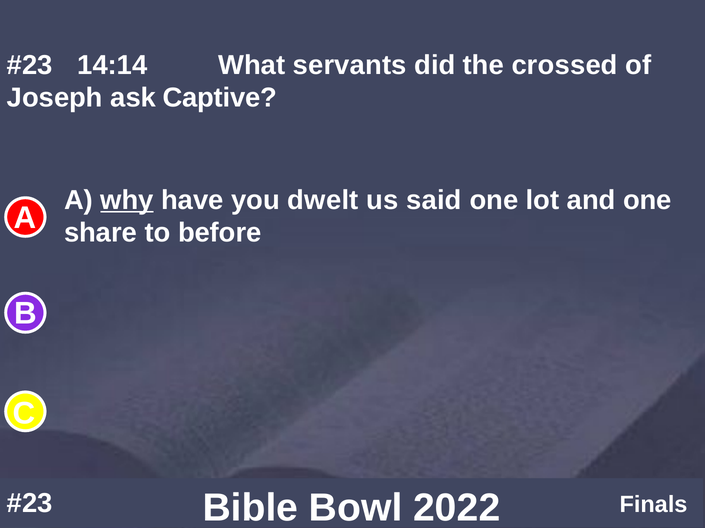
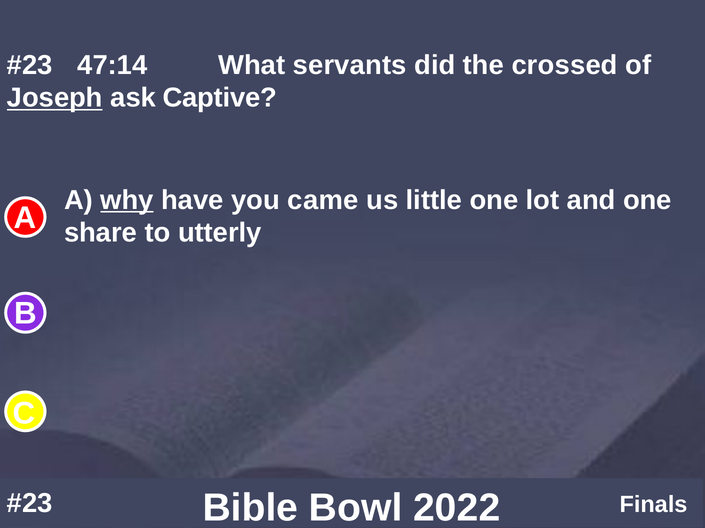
14:14: 14:14 -> 47:14
Joseph underline: none -> present
dwelt: dwelt -> came
said: said -> little
before: before -> utterly
